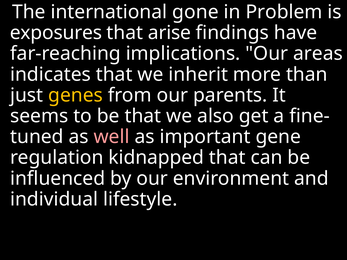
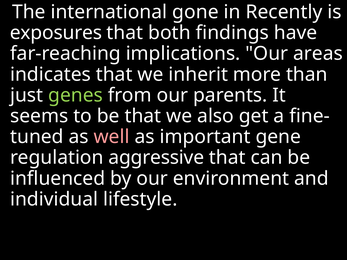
Problem: Problem -> Recently
arise: arise -> both
genes colour: yellow -> light green
kidnapped: kidnapped -> aggressive
